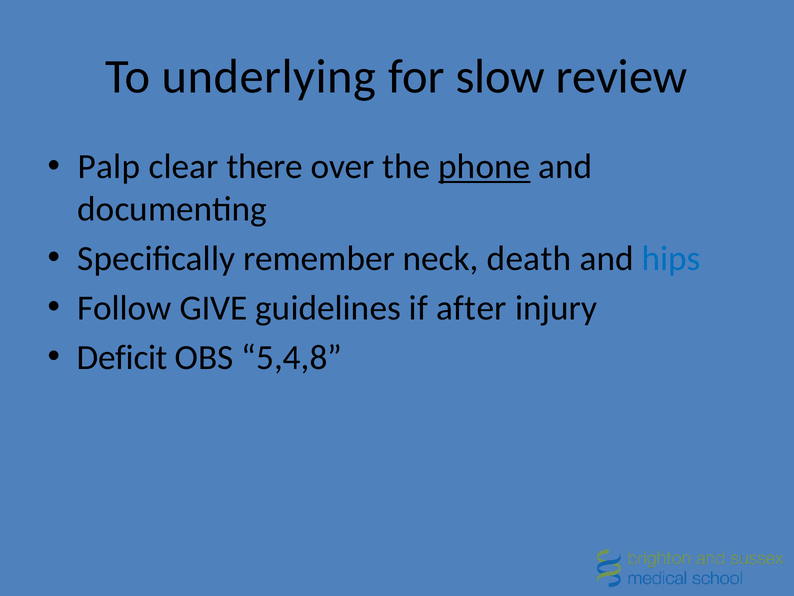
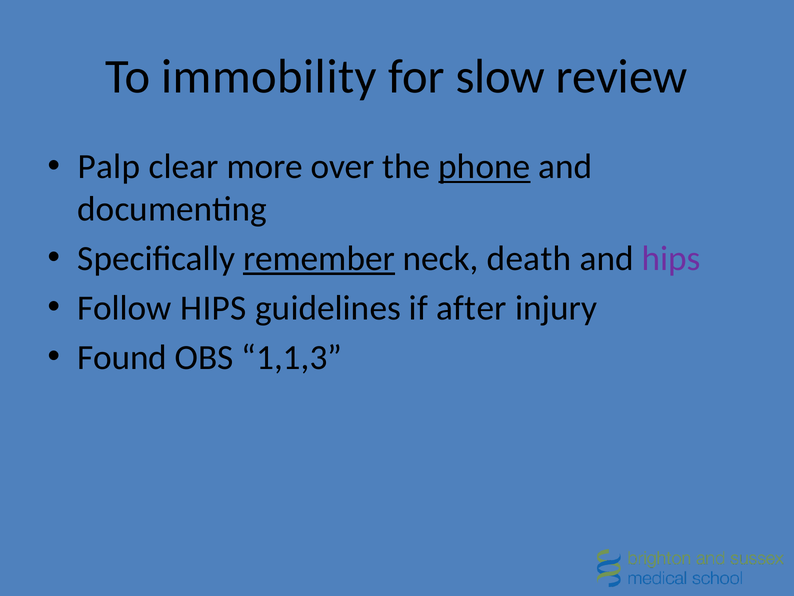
underlying: underlying -> immobility
there: there -> more
remember underline: none -> present
hips at (671, 258) colour: blue -> purple
Follow GIVE: GIVE -> HIPS
Deficit: Deficit -> Found
5,4,8: 5,4,8 -> 1,1,3
